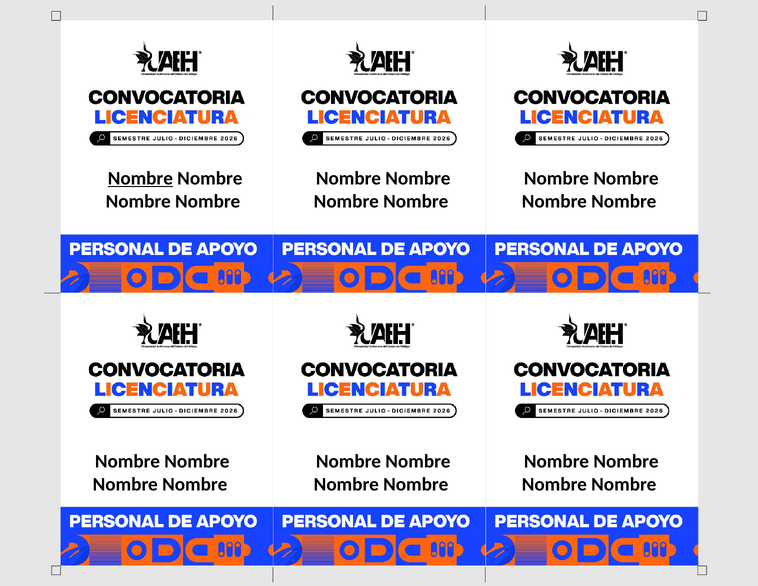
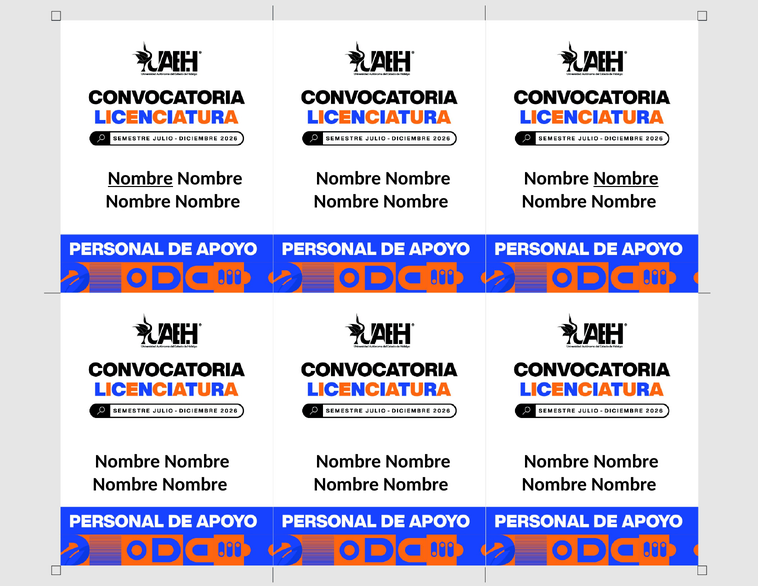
Nombre at (626, 178) underline: none -> present
